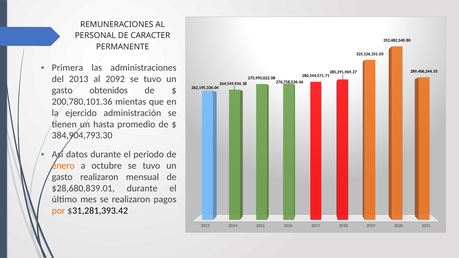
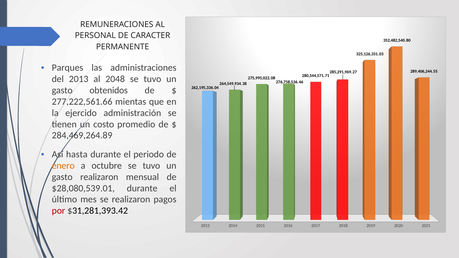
Primera: Primera -> Parques
2092: 2092 -> 2048
200,780,101.36: 200,780,101.36 -> 277,222,561.66
hasta: hasta -> costo
384,904,793.30: 384,904,793.30 -> 284,469,264.89
datos: datos -> hasta
$28,680,839.01: $28,680,839.01 -> $28,080,539.01
por colour: orange -> red
